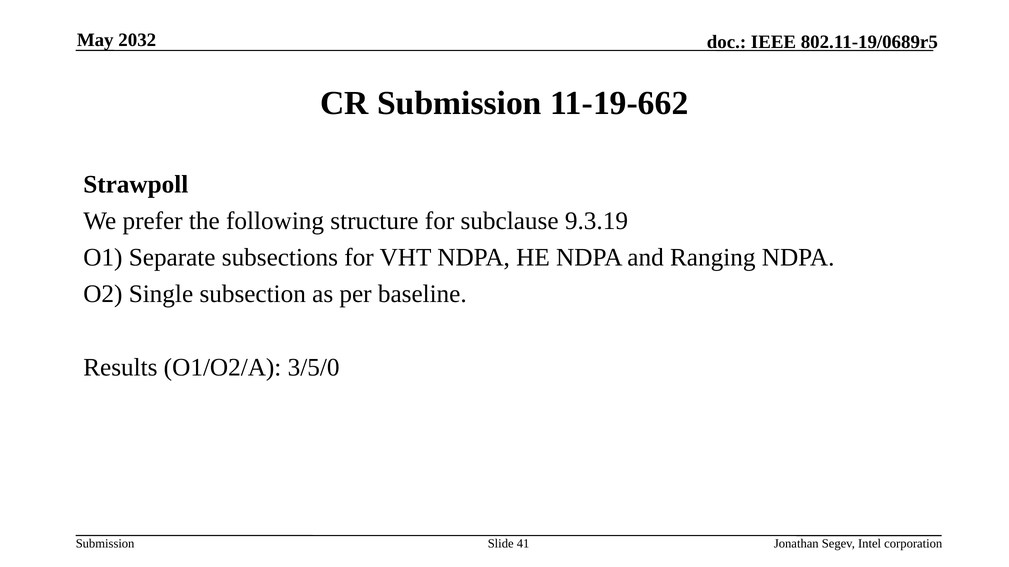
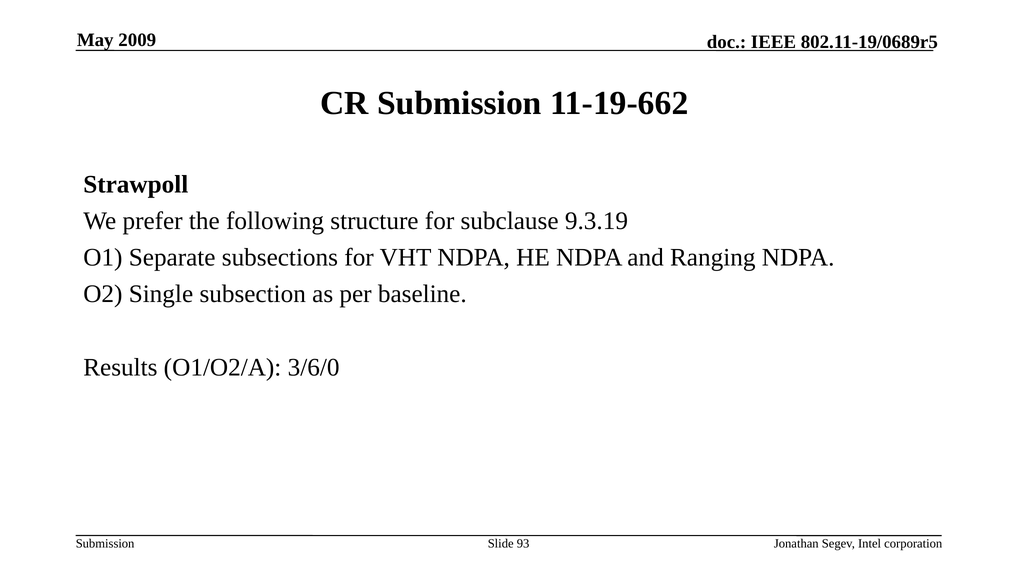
2032: 2032 -> 2009
3/5/0: 3/5/0 -> 3/6/0
41: 41 -> 93
